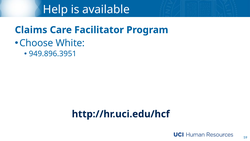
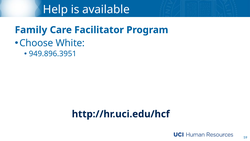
Claims: Claims -> Family
